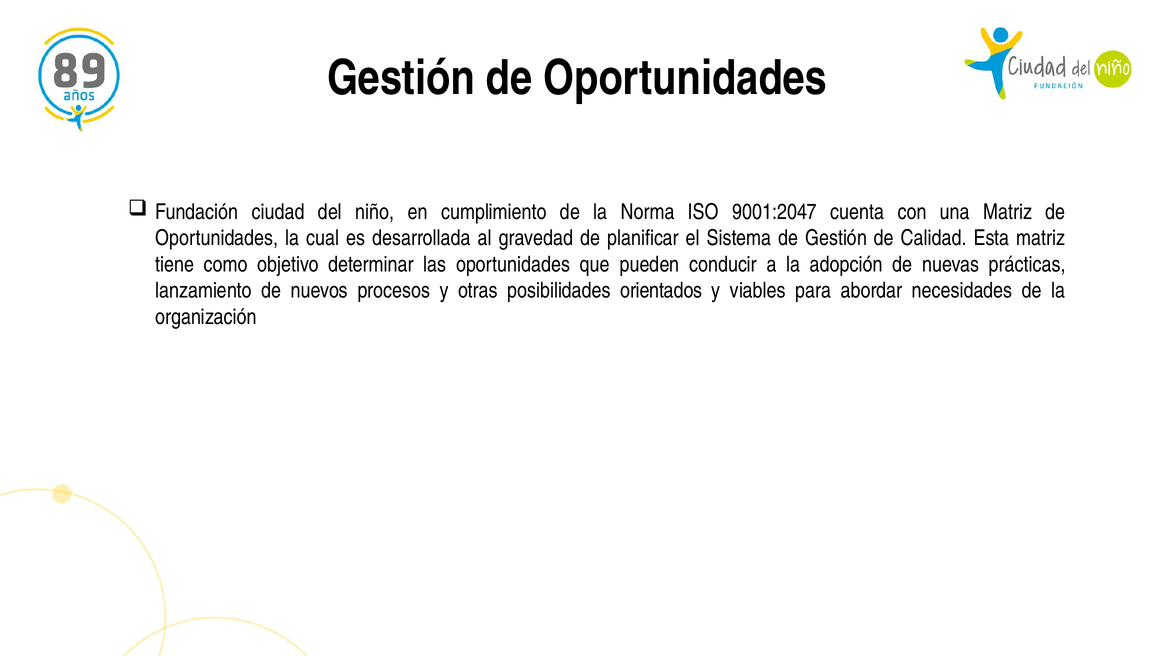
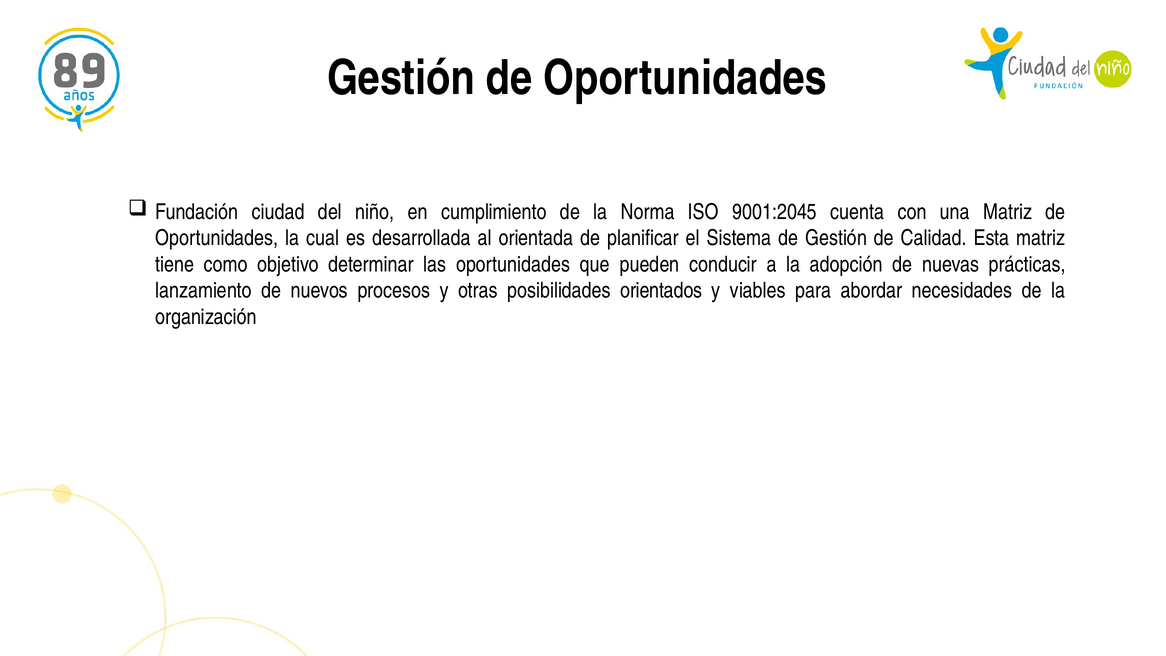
9001:2047: 9001:2047 -> 9001:2045
gravedad: gravedad -> orientada
